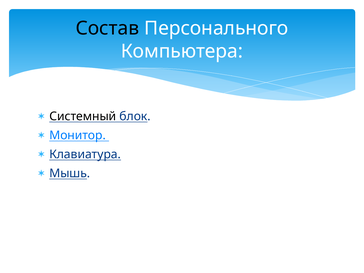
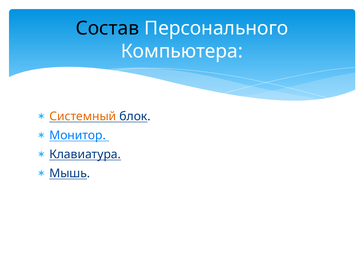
Системный colour: black -> orange
